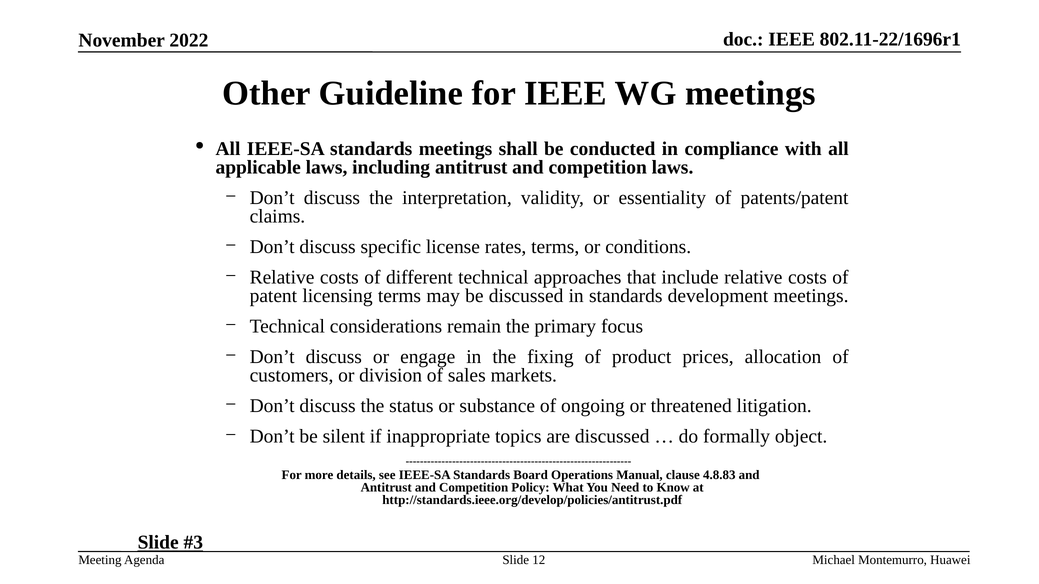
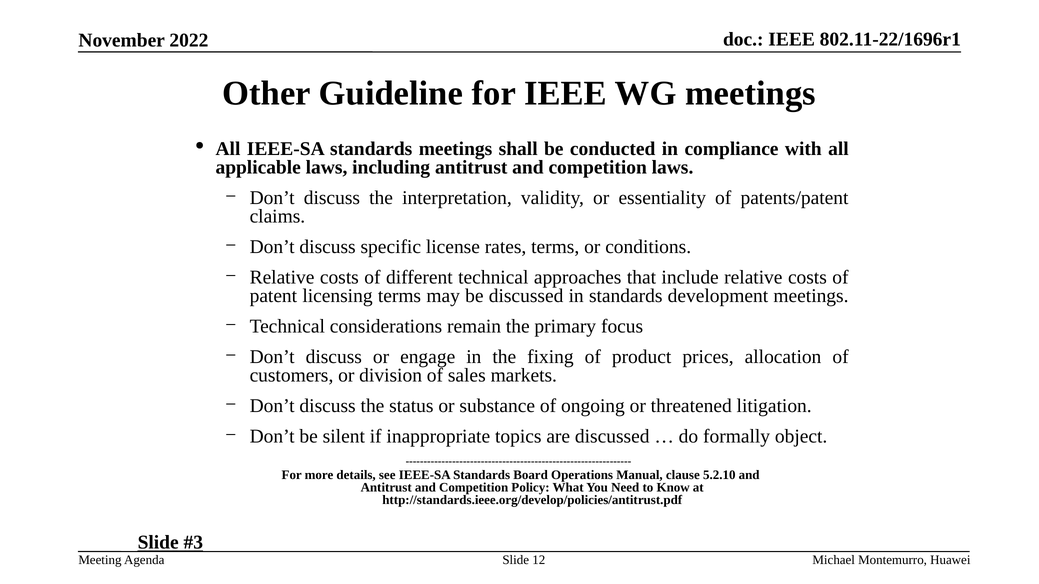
4.8.83: 4.8.83 -> 5.2.10
